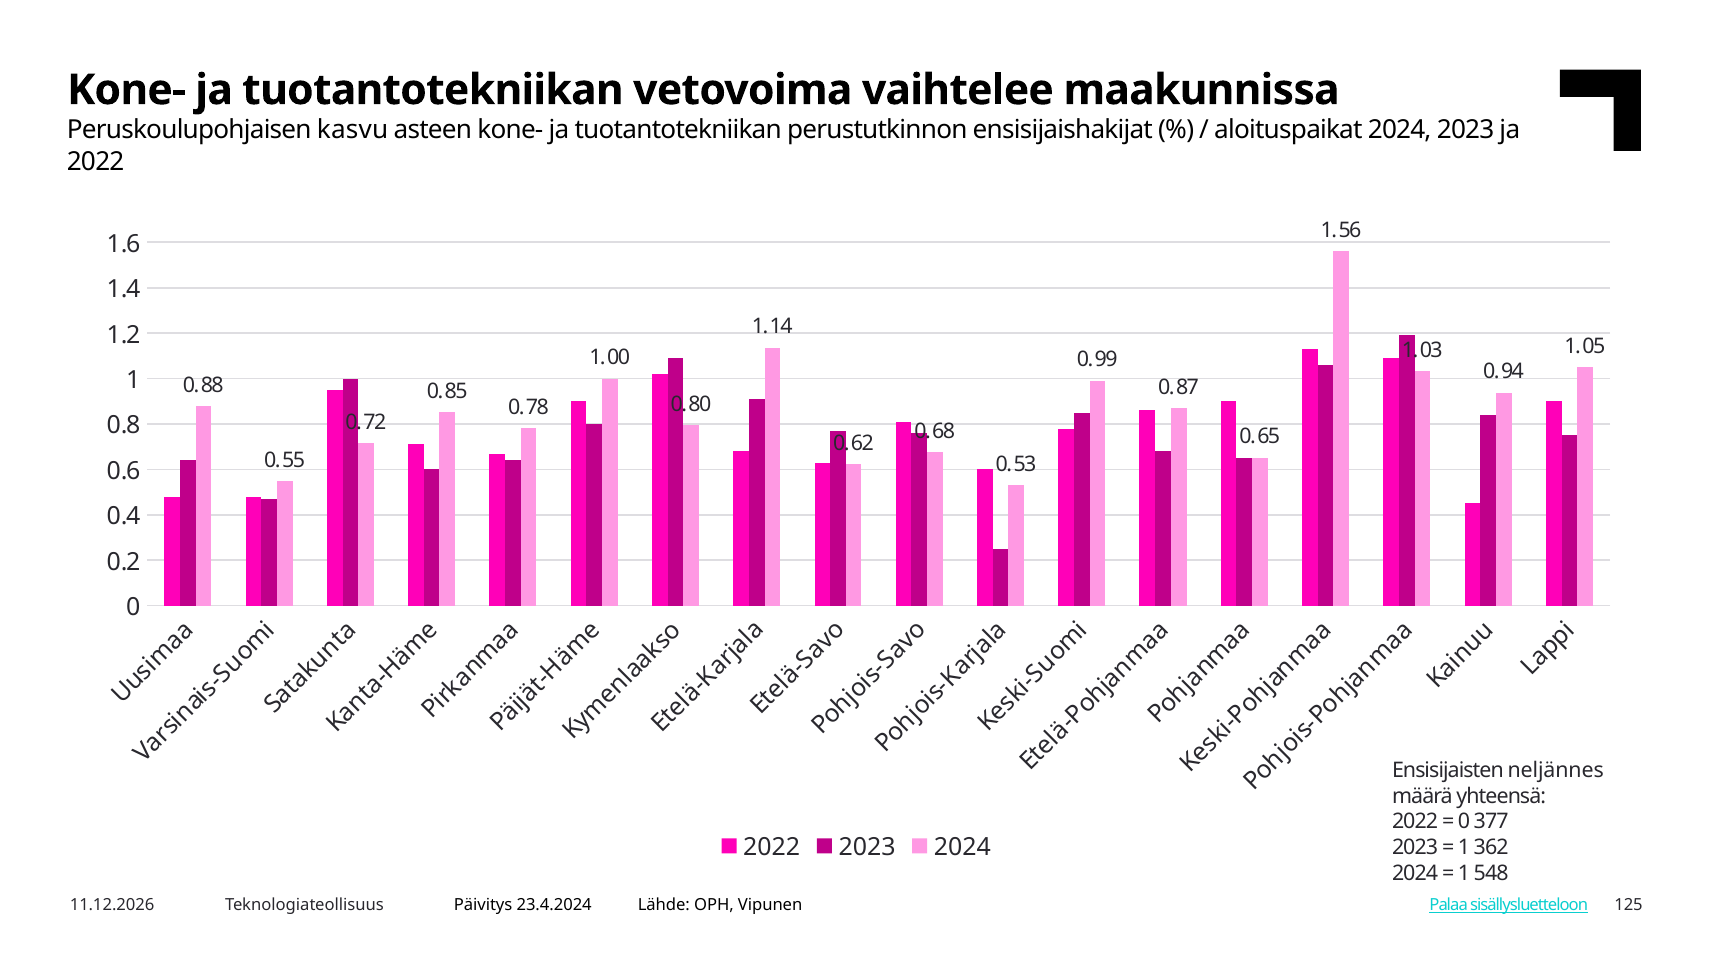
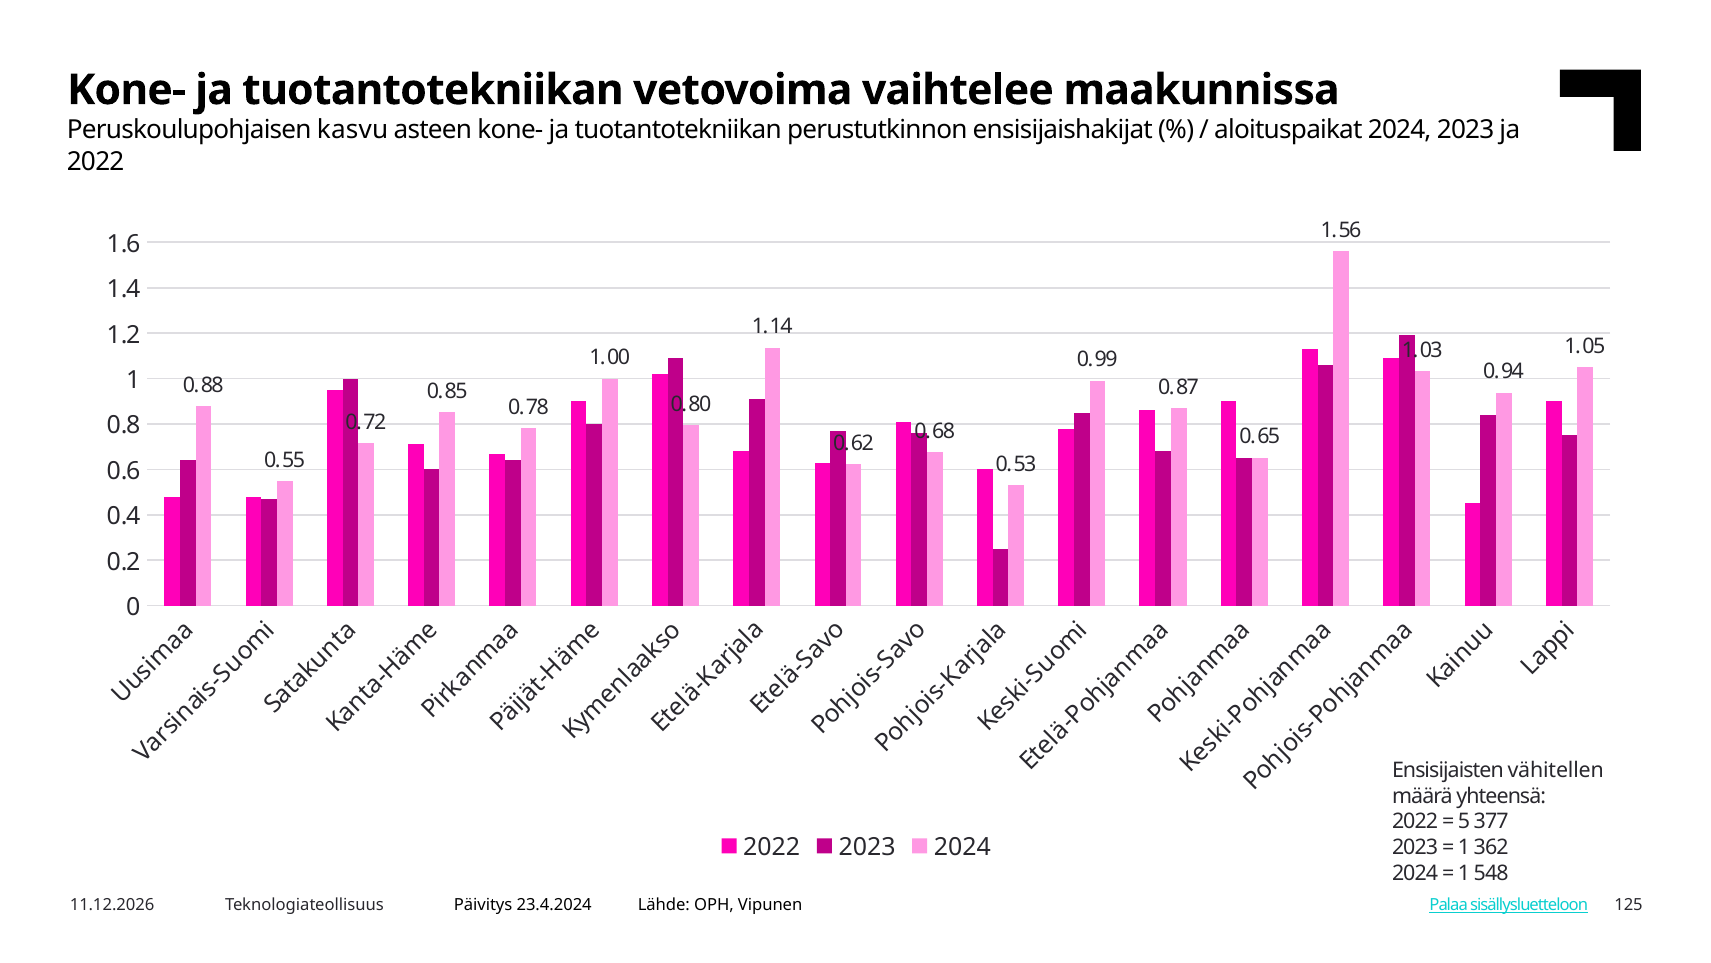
neljännes: neljännes -> vähitellen
0 at (1464, 821): 0 -> 5
